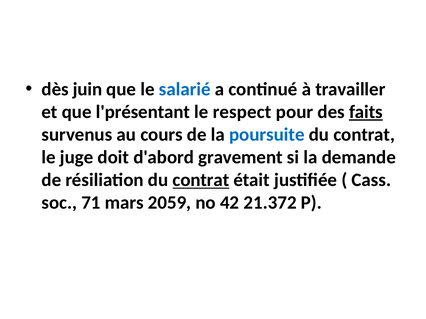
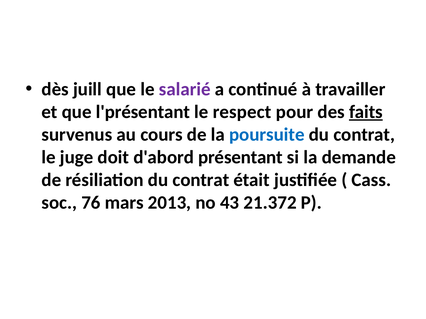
juin: juin -> juill
salarié colour: blue -> purple
gravement: gravement -> présentant
contrat at (201, 180) underline: present -> none
71: 71 -> 76
2059: 2059 -> 2013
42: 42 -> 43
